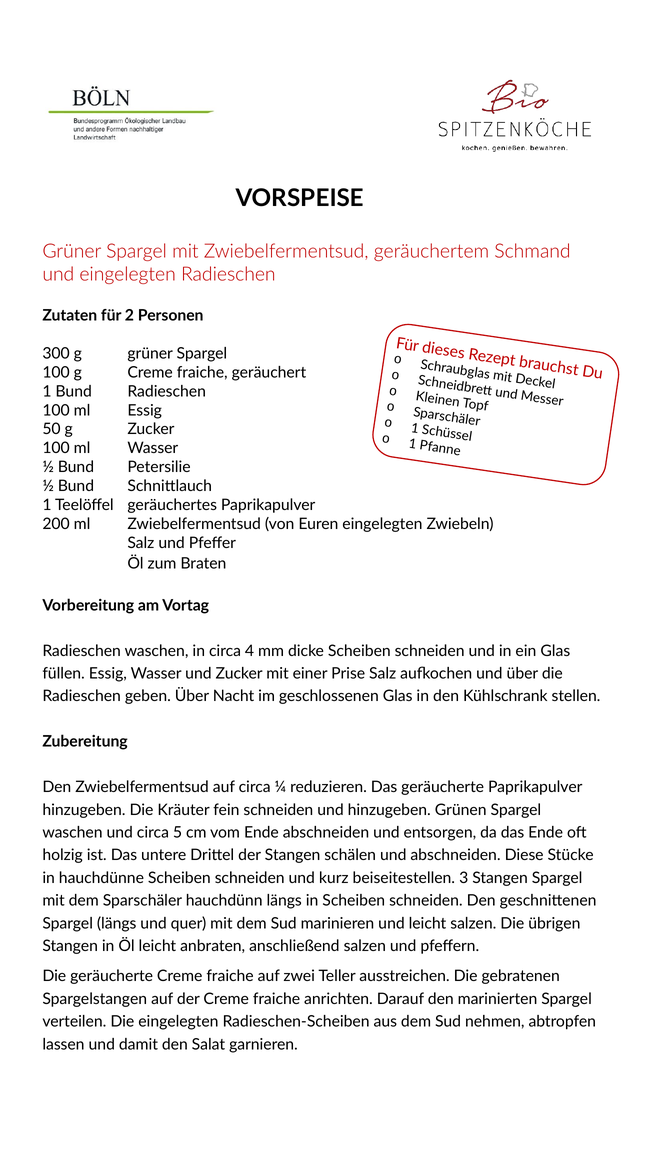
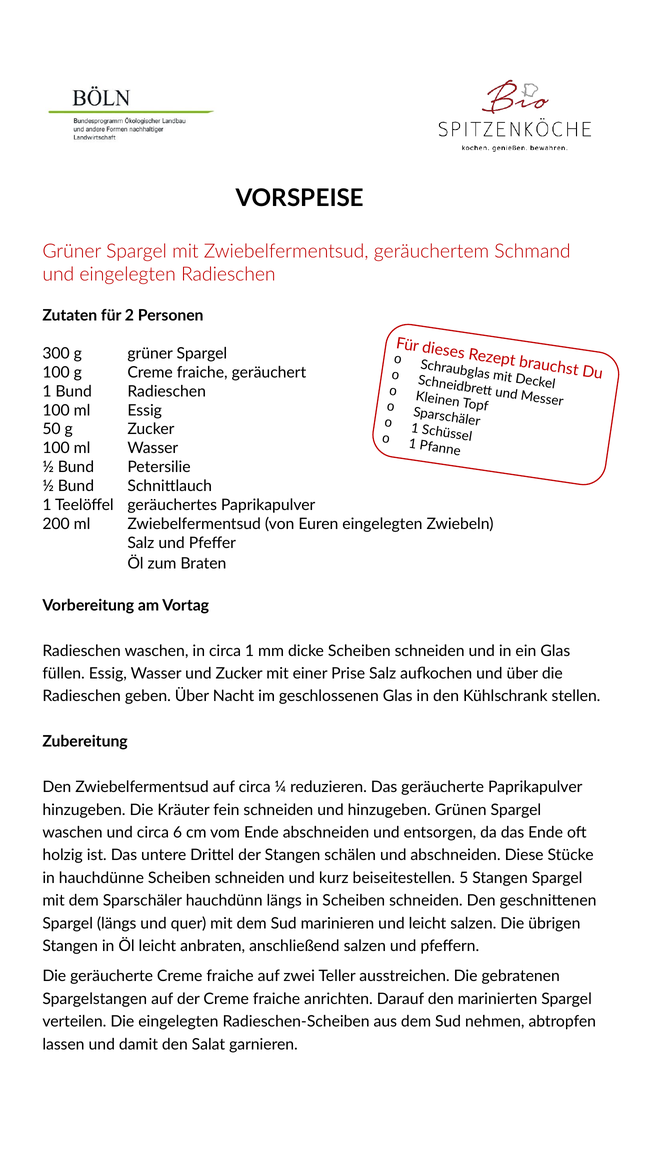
circa 4: 4 -> 1
5: 5 -> 6
3: 3 -> 5
